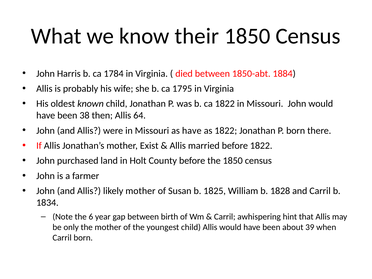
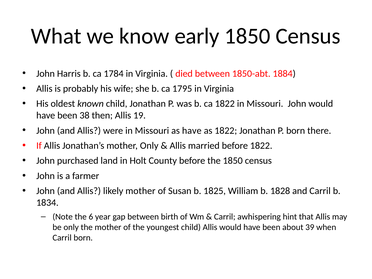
their: their -> early
64: 64 -> 19
mother Exist: Exist -> Only
